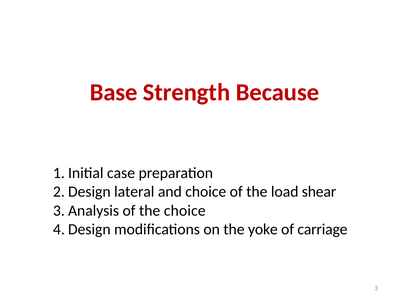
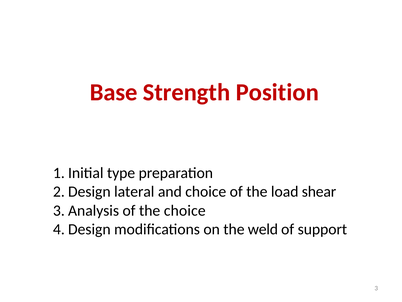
Because: Because -> Position
case: case -> type
yoke: yoke -> weld
carriage: carriage -> support
